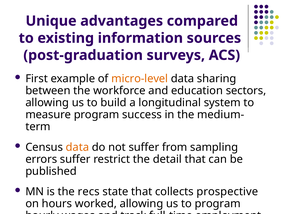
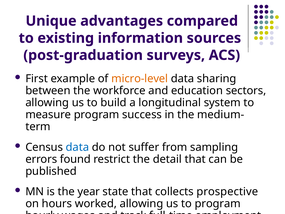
data at (77, 147) colour: orange -> blue
errors suffer: suffer -> found
recs: recs -> year
